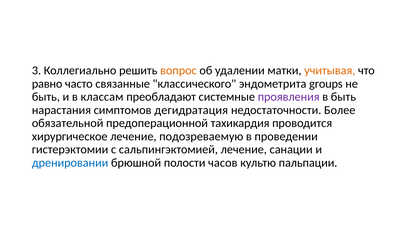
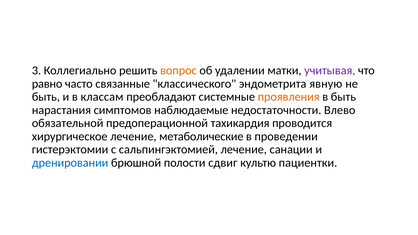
учитывая colour: orange -> purple
groups: groups -> явную
проявления colour: purple -> orange
дегидратация: дегидратация -> наблюдаемые
Более: Более -> Влево
подозреваемую: подозреваемую -> метаболические
часов: часов -> сдвиг
пальпации: пальпации -> пациентки
